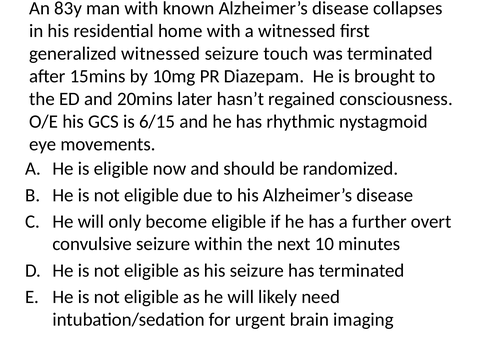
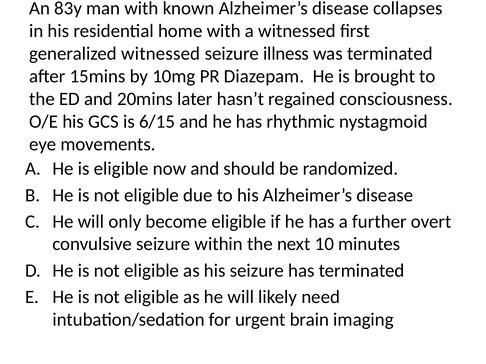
touch: touch -> illness
